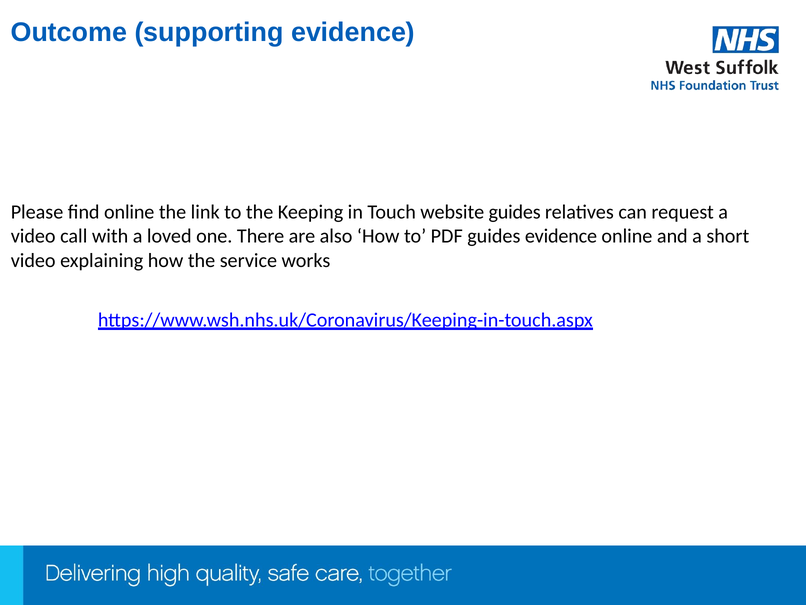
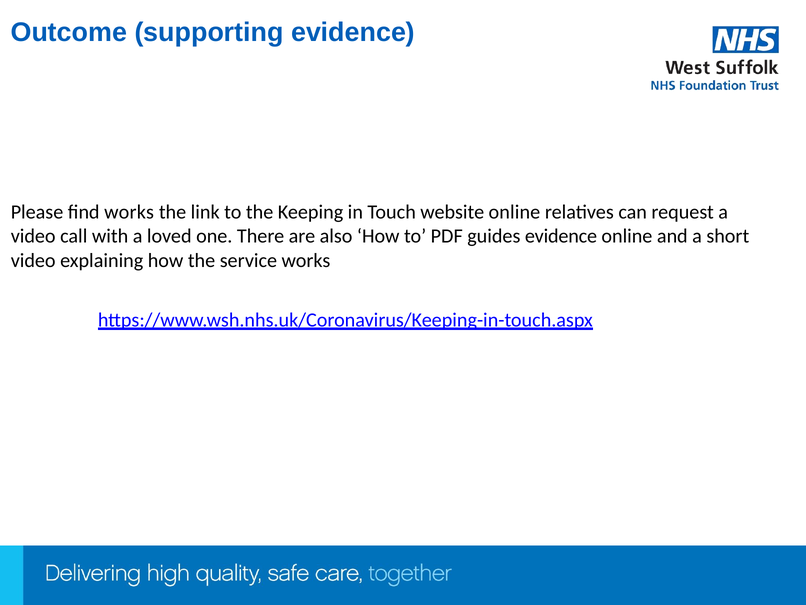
find online: online -> works
website guides: guides -> online
